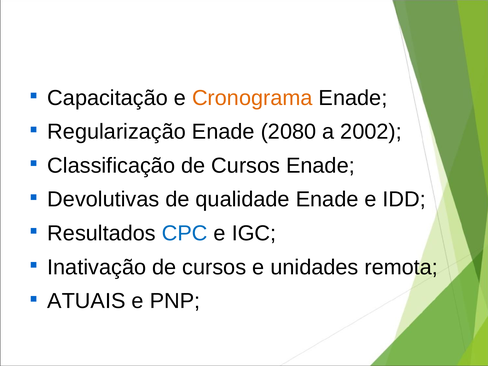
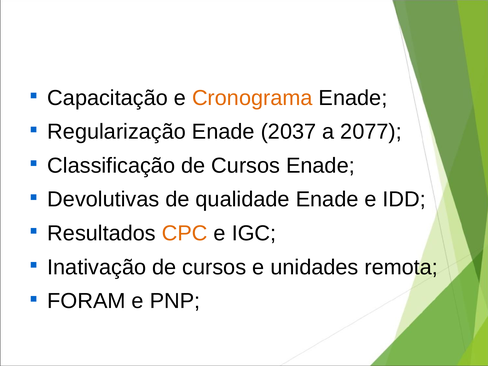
2080: 2080 -> 2037
2002: 2002 -> 2077
CPC colour: blue -> orange
ATUAIS: ATUAIS -> FORAM
